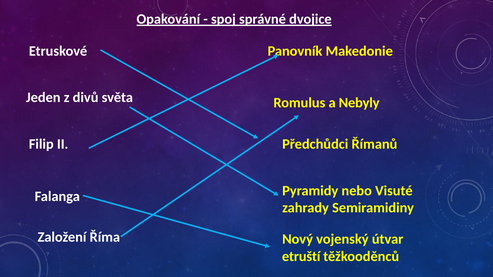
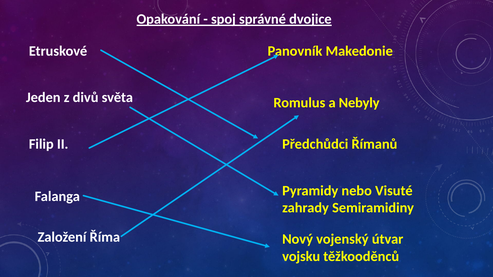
etruští: etruští -> vojsku
